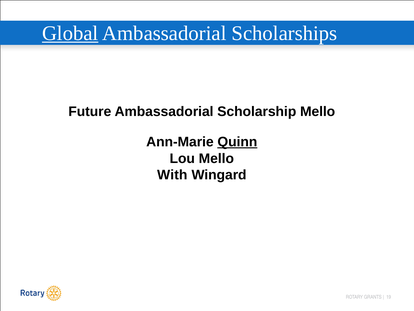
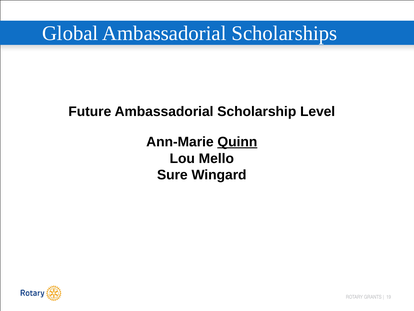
Global underline: present -> none
Scholarship Mello: Mello -> Level
With: With -> Sure
